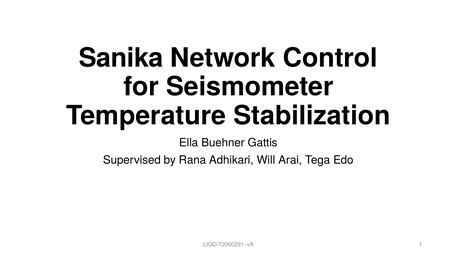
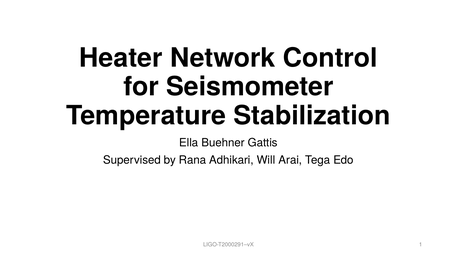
Sanika: Sanika -> Heater
